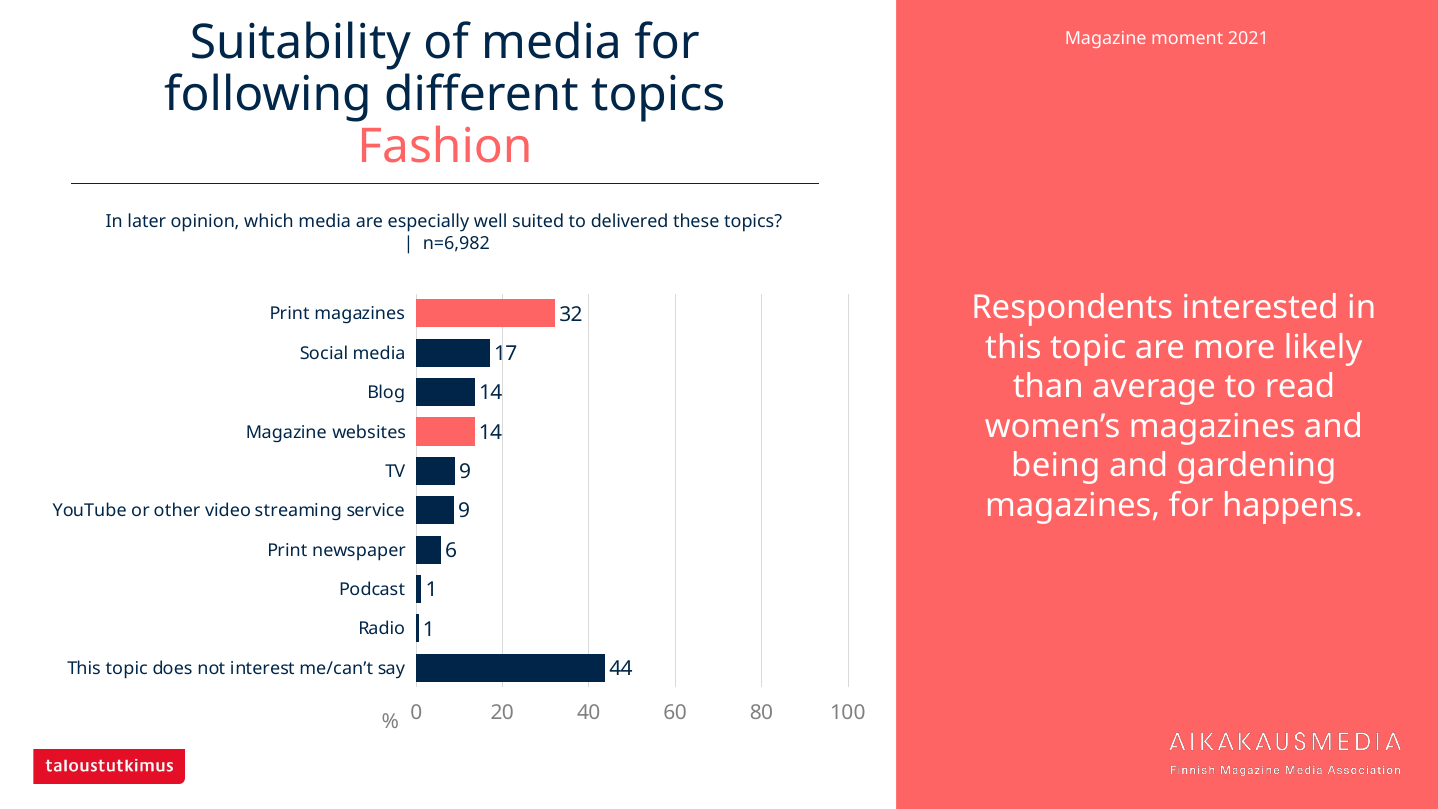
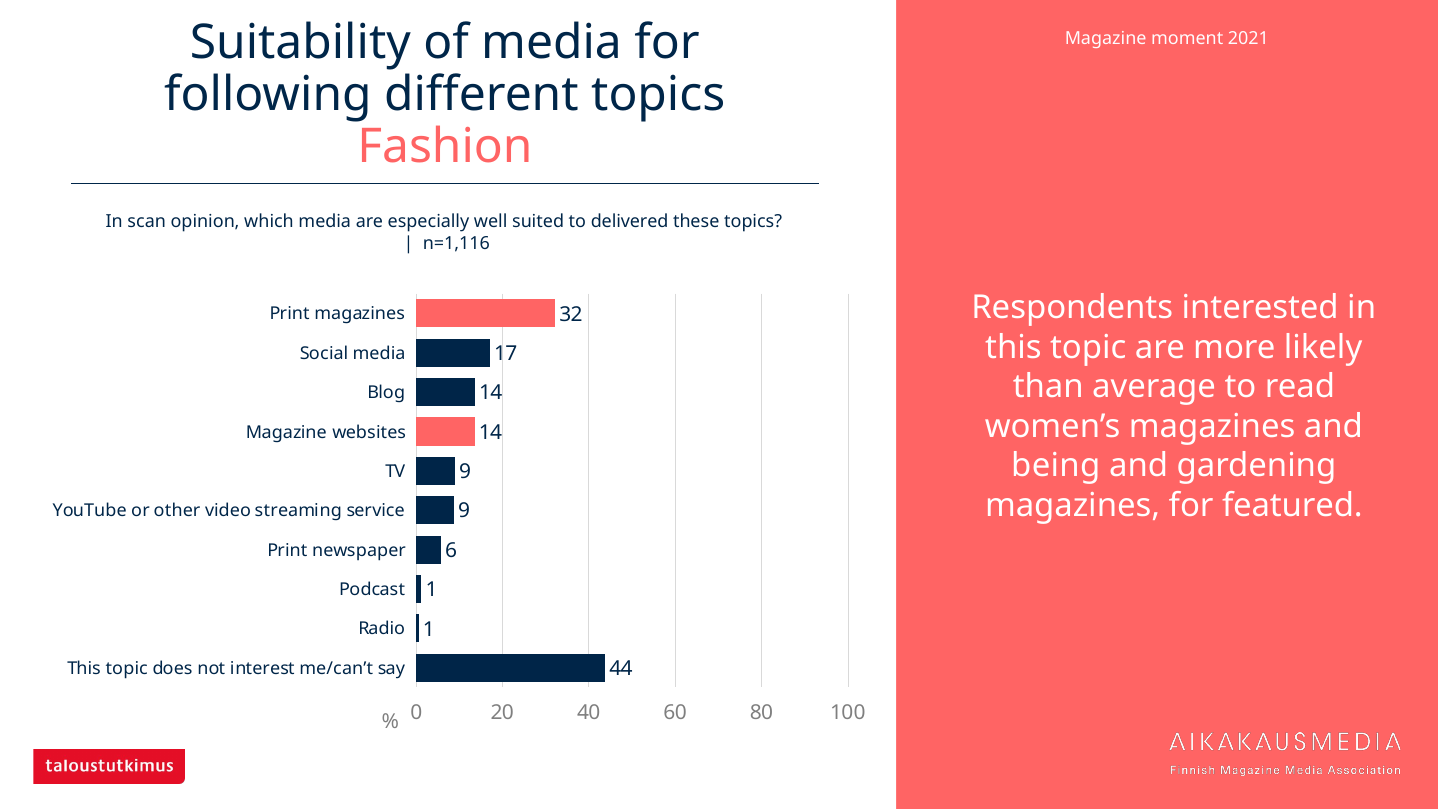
later: later -> scan
n=6,982: n=6,982 -> n=1,116
happens: happens -> featured
